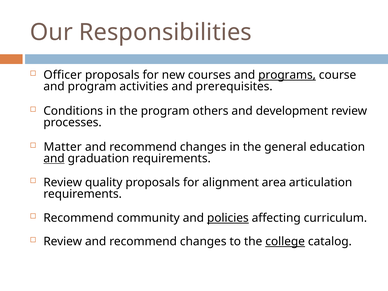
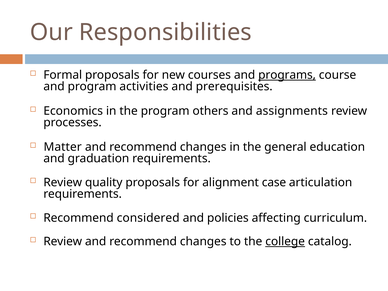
Officer: Officer -> Formal
Conditions: Conditions -> Economics
development: development -> assignments
and at (54, 158) underline: present -> none
area: area -> case
community: community -> considered
policies underline: present -> none
